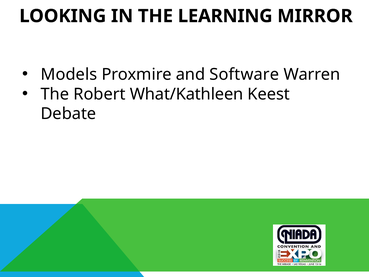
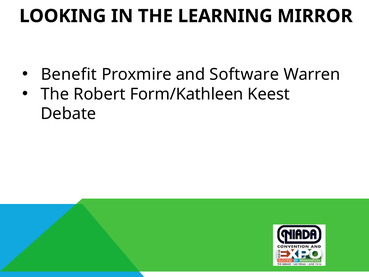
Models: Models -> Benefit
What/Kathleen: What/Kathleen -> Form/Kathleen
